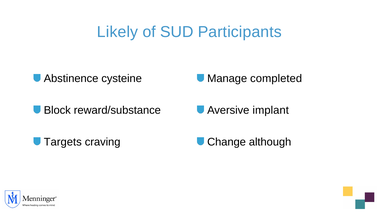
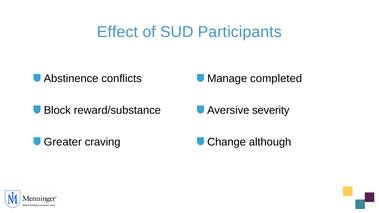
Likely: Likely -> Effect
cysteine: cysteine -> conflicts
implant: implant -> severity
Targets: Targets -> Greater
